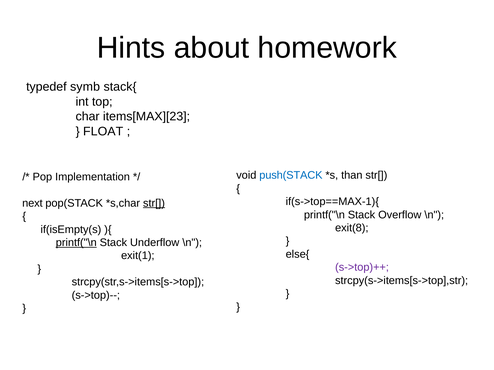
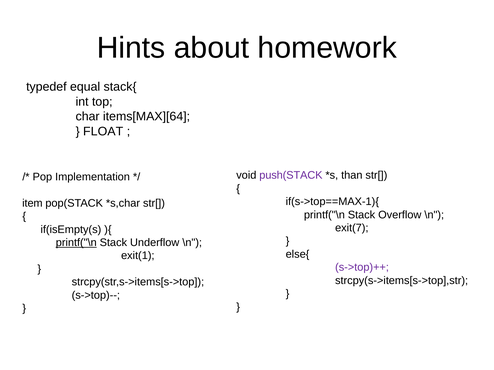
symb: symb -> equal
items[MAX][23: items[MAX][23 -> items[MAX][64
push(STACK colour: blue -> purple
next: next -> item
str[ at (154, 203) underline: present -> none
exit(8: exit(8 -> exit(7
